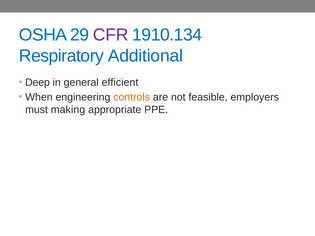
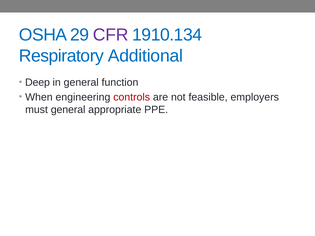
efficient: efficient -> function
controls colour: orange -> red
must making: making -> general
